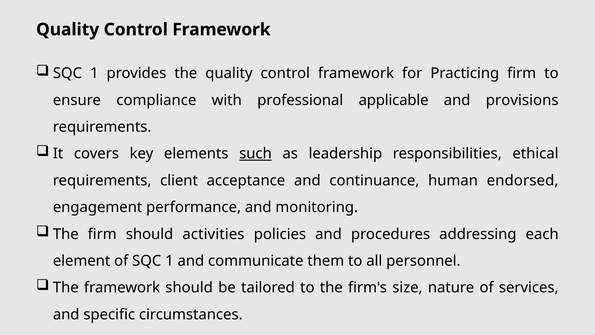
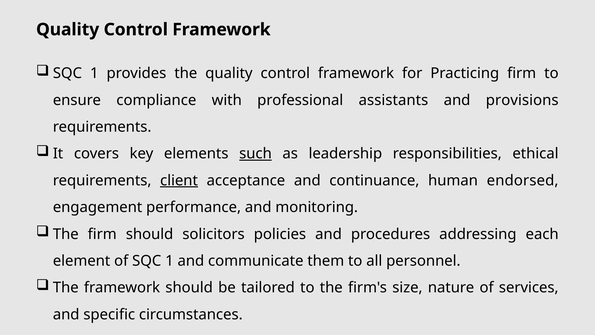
applicable: applicable -> assistants
client underline: none -> present
activities: activities -> solicitors
